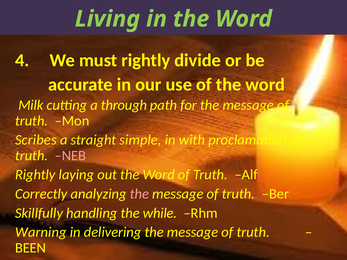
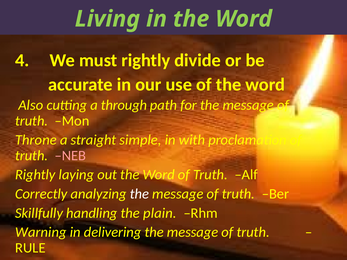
Milk: Milk -> Also
Scribes: Scribes -> Throne
the at (139, 194) colour: pink -> white
while: while -> plain
BEEN: BEEN -> RULE
